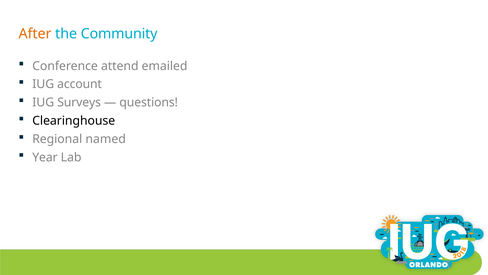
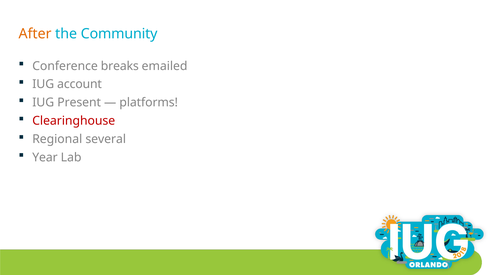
attend: attend -> breaks
Surveys: Surveys -> Present
questions: questions -> platforms
Clearinghouse colour: black -> red
named: named -> several
